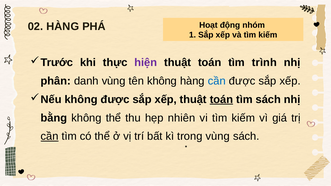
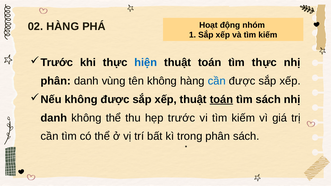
hiện colour: purple -> blue
tìm trình: trình -> thực
bằng at (54, 118): bằng -> danh
nhiên: nhiên -> trước
cần at (50, 136) underline: present -> none
trong vùng: vùng -> phân
